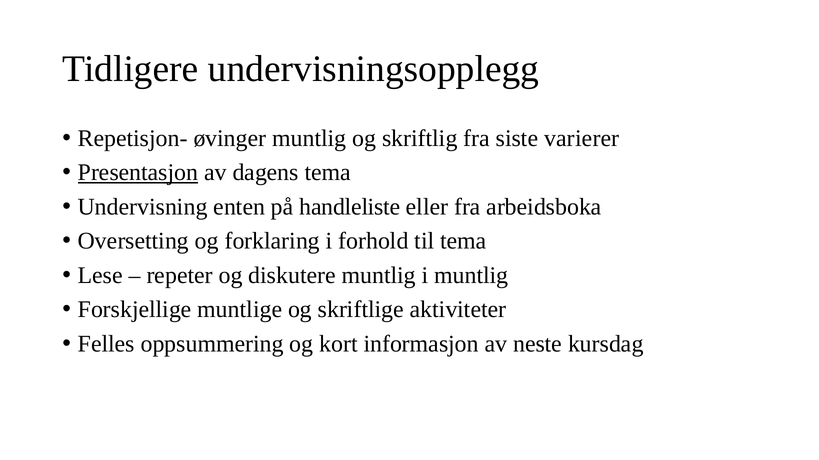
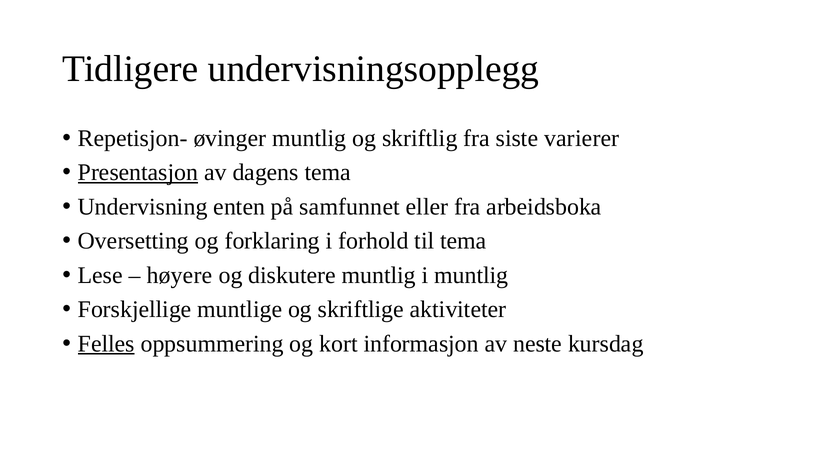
handleliste: handleliste -> samfunnet
repeter: repeter -> høyere
Felles underline: none -> present
